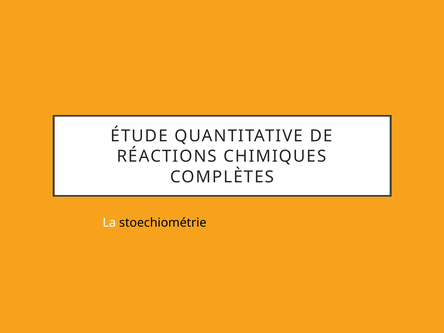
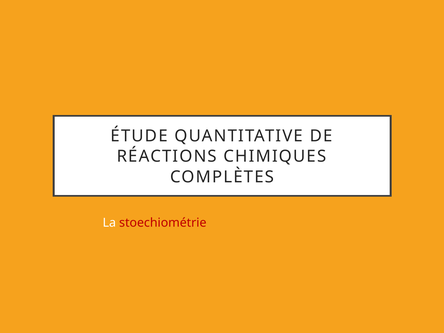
stoechiométrie colour: black -> red
